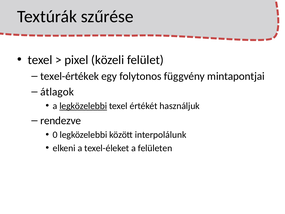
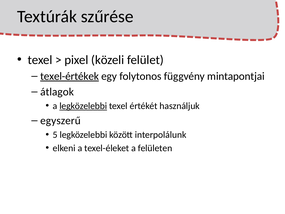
texel-értékek underline: none -> present
rendezve: rendezve -> egyszerű
0: 0 -> 5
